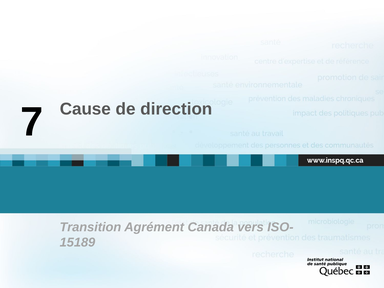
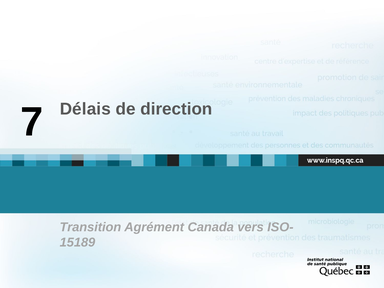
Cause: Cause -> Délais
